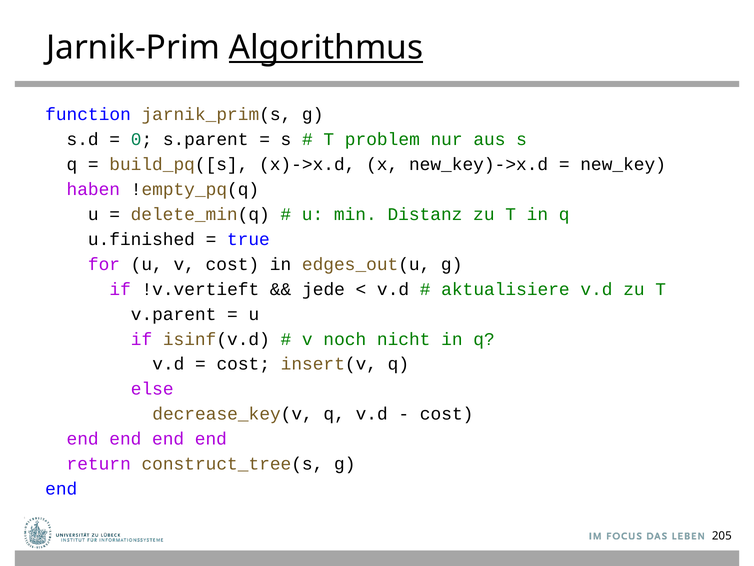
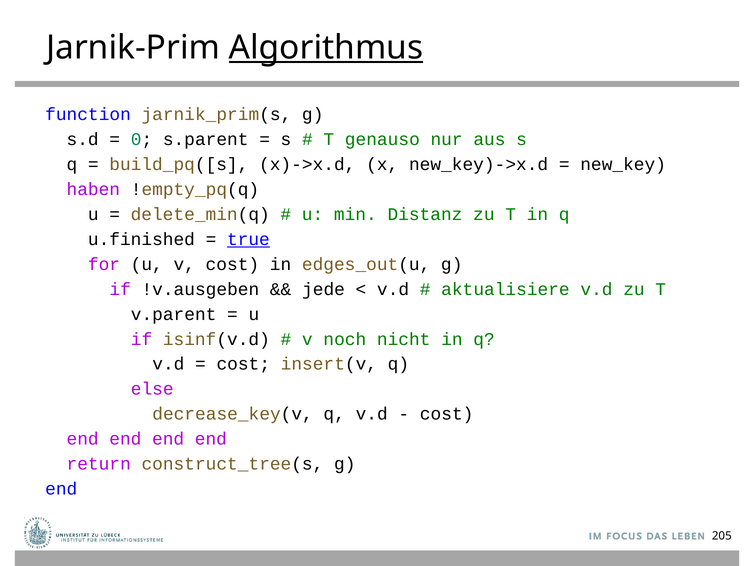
problem: problem -> genauso
true underline: none -> present
!v.vertieft: !v.vertieft -> !v.ausgeben
